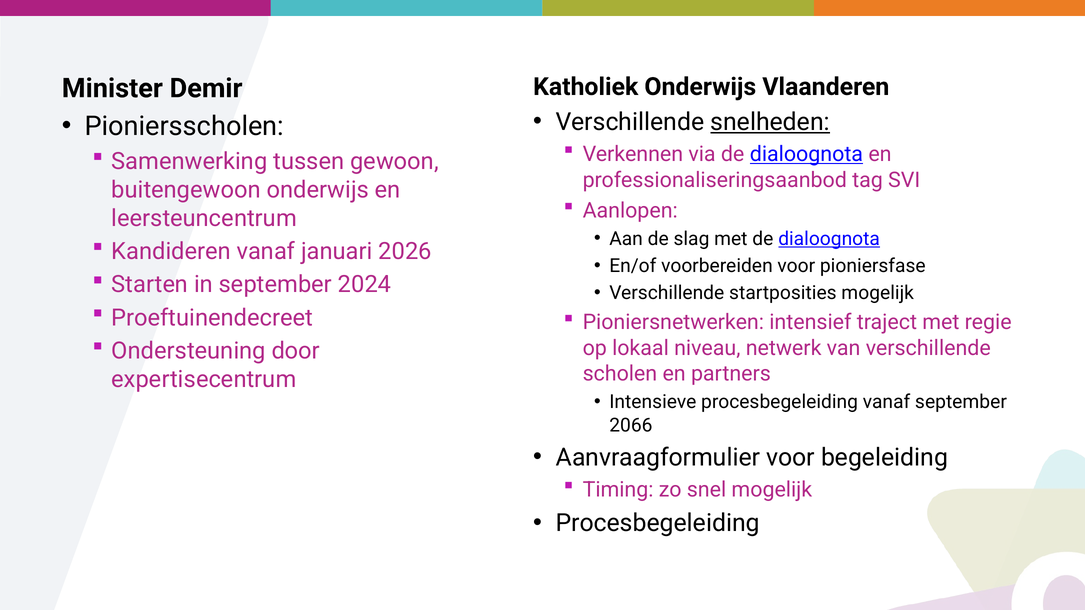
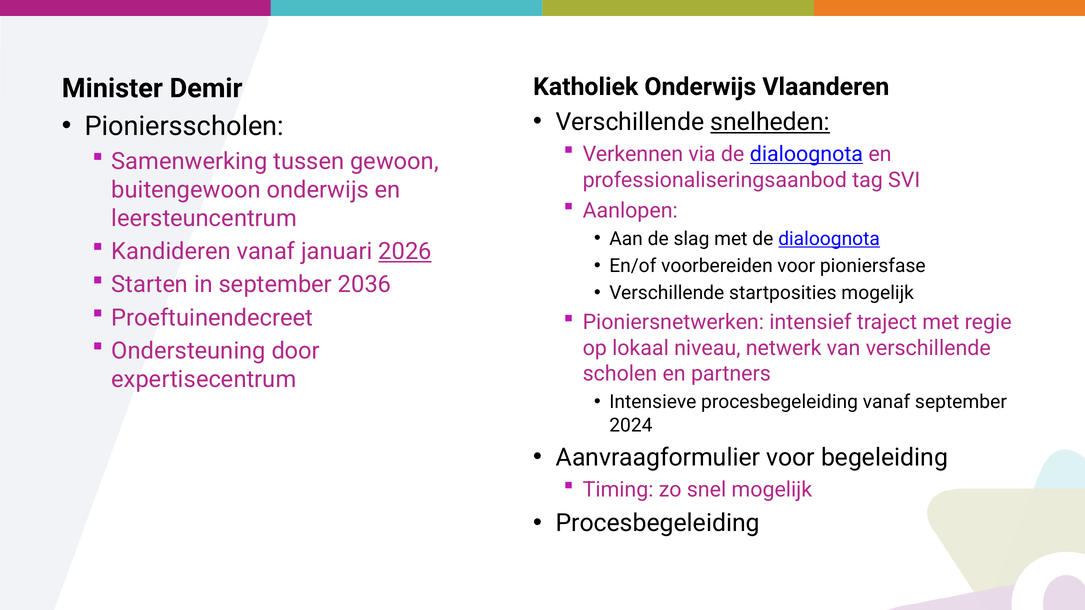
2026 underline: none -> present
2024: 2024 -> 2036
2066: 2066 -> 2024
